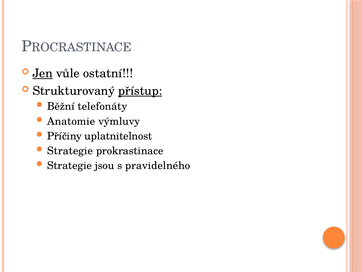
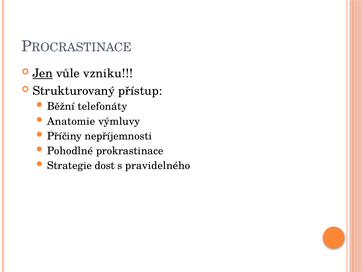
ostatní: ostatní -> vzniku
přístup underline: present -> none
uplatnitelnost: uplatnitelnost -> nepříjemnosti
Strategie at (70, 151): Strategie -> Pohodlné
jsou: jsou -> dost
